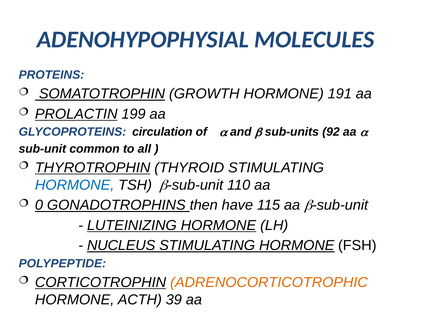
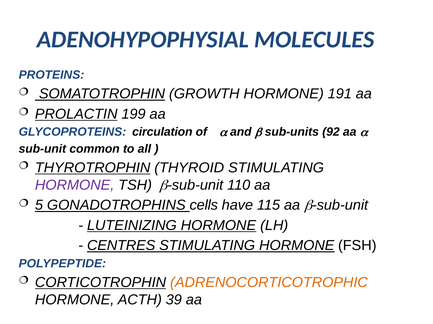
HORMONE at (75, 185) colour: blue -> purple
0: 0 -> 5
then: then -> cells
NUCLEUS: NUCLEUS -> CENTRES
